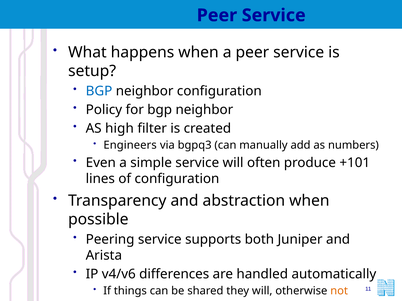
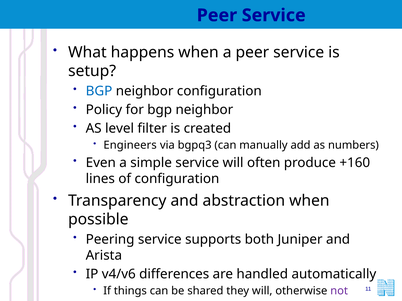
high: high -> level
+101: +101 -> +160
not colour: orange -> purple
